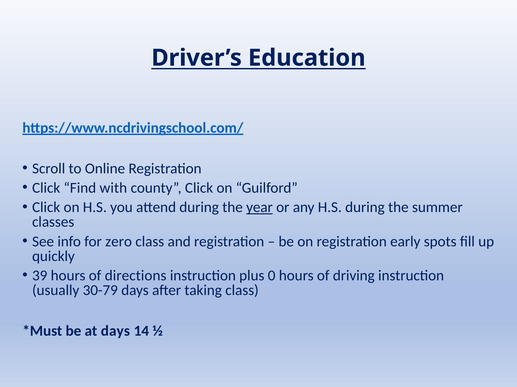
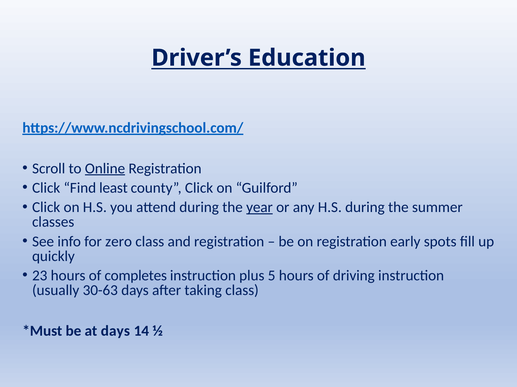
Online underline: none -> present
with: with -> least
39: 39 -> 23
directions: directions -> completes
0: 0 -> 5
30-79: 30-79 -> 30-63
